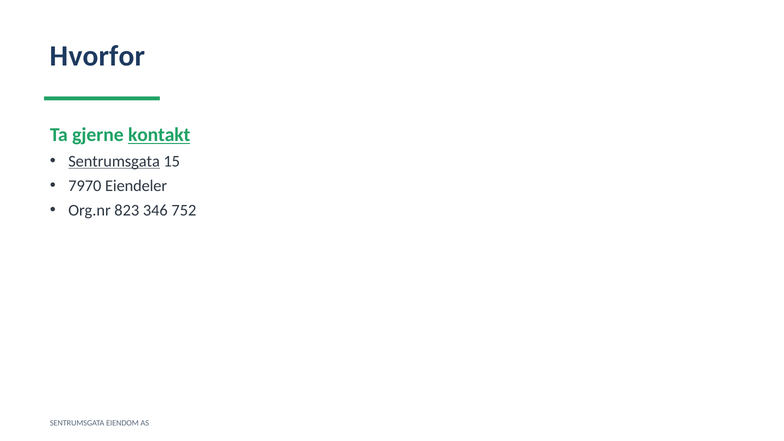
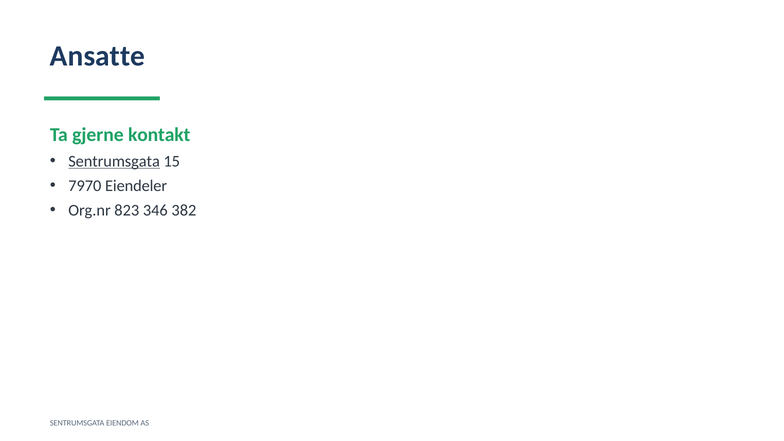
Hvorfor: Hvorfor -> Ansatte
kontakt underline: present -> none
752: 752 -> 382
